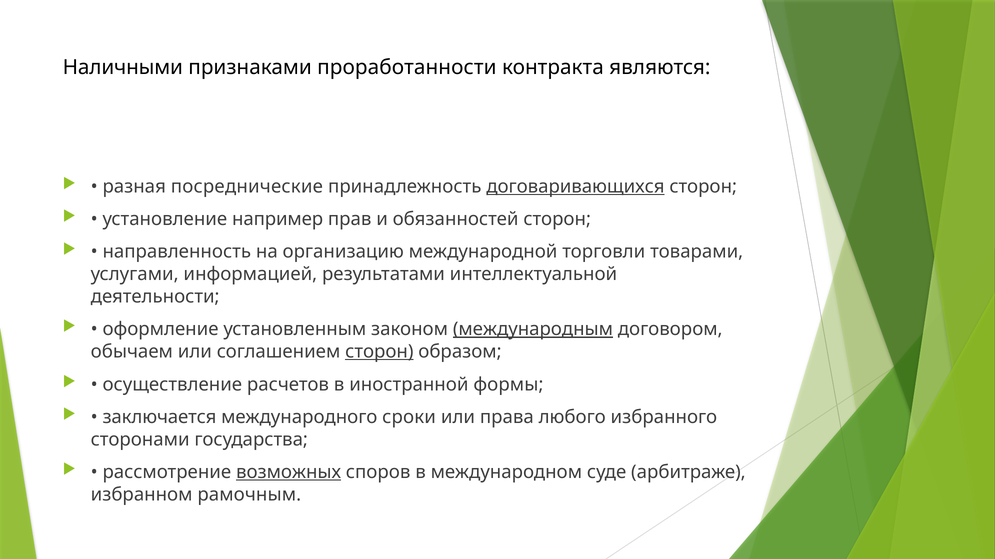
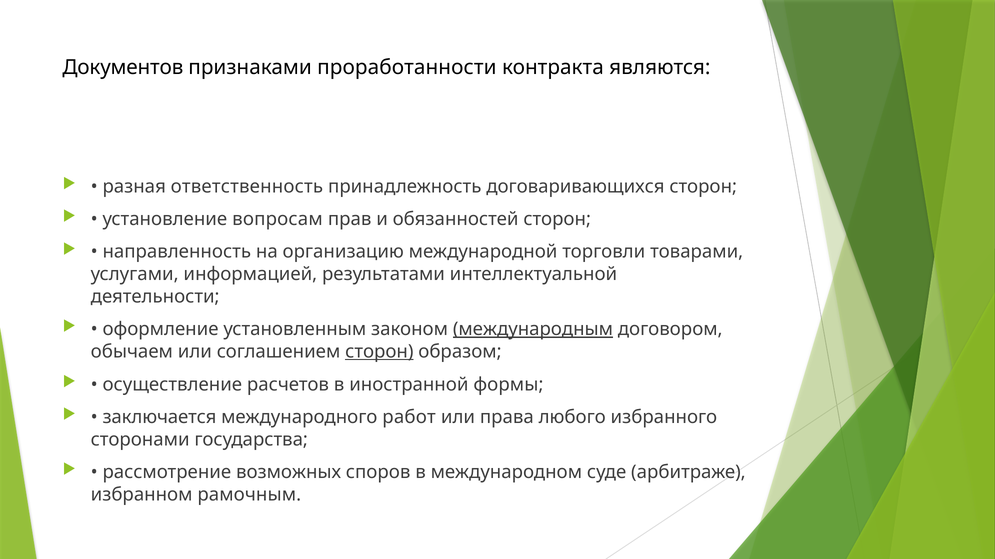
Наличными: Наличными -> Документов
посреднические: посреднические -> ответственность
договаривающихся underline: present -> none
например: например -> вопросам
сроки: сроки -> работ
возможных underline: present -> none
